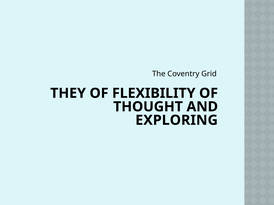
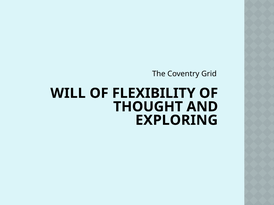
THEY: THEY -> WILL
